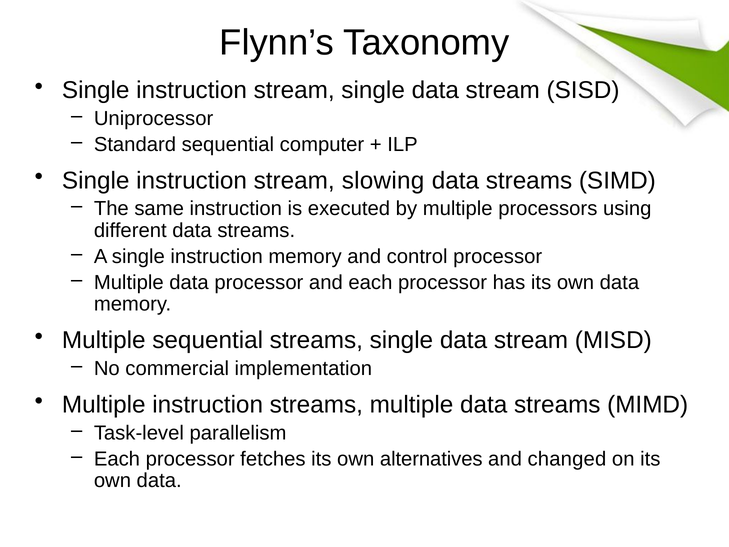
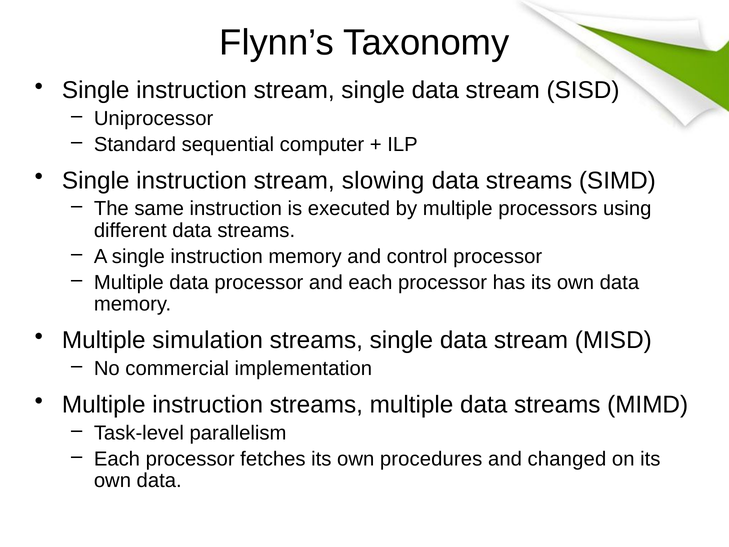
Multiple sequential: sequential -> simulation
alternatives: alternatives -> procedures
